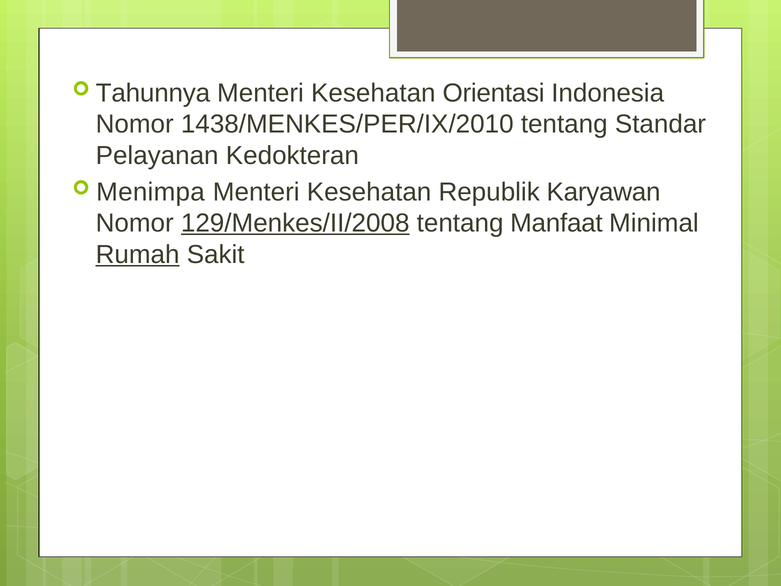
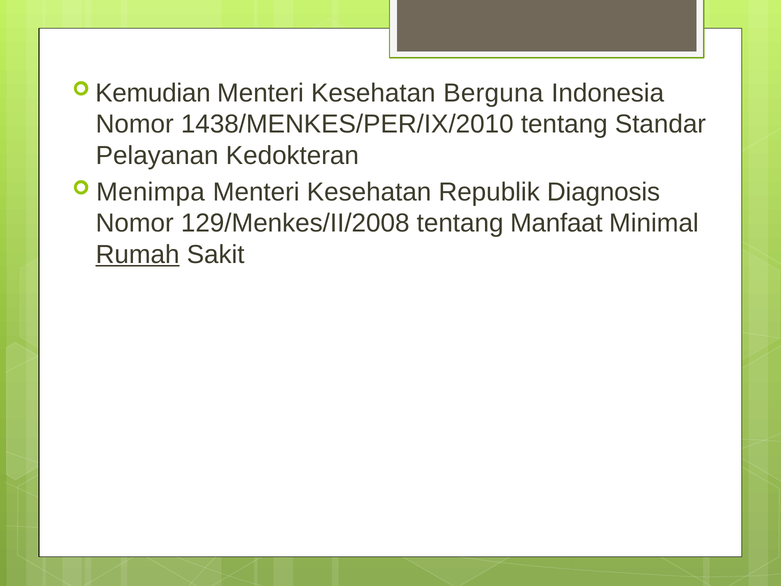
Tahunnya: Tahunnya -> Kemudian
Orientasi: Orientasi -> Berguna
Karyawan: Karyawan -> Diagnosis
129/Menkes/II/2008 underline: present -> none
